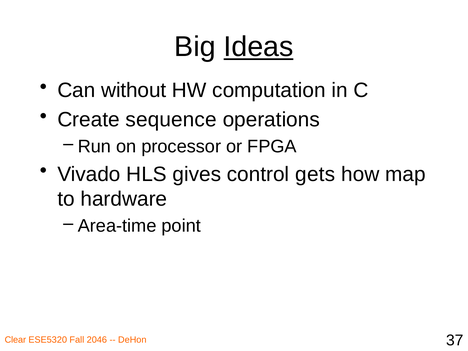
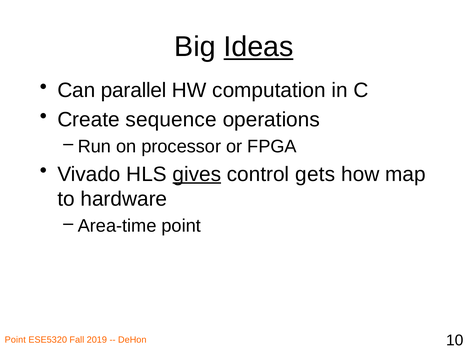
without: without -> parallel
gives underline: none -> present
Clear at (15, 340): Clear -> Point
2046: 2046 -> 2019
37: 37 -> 10
